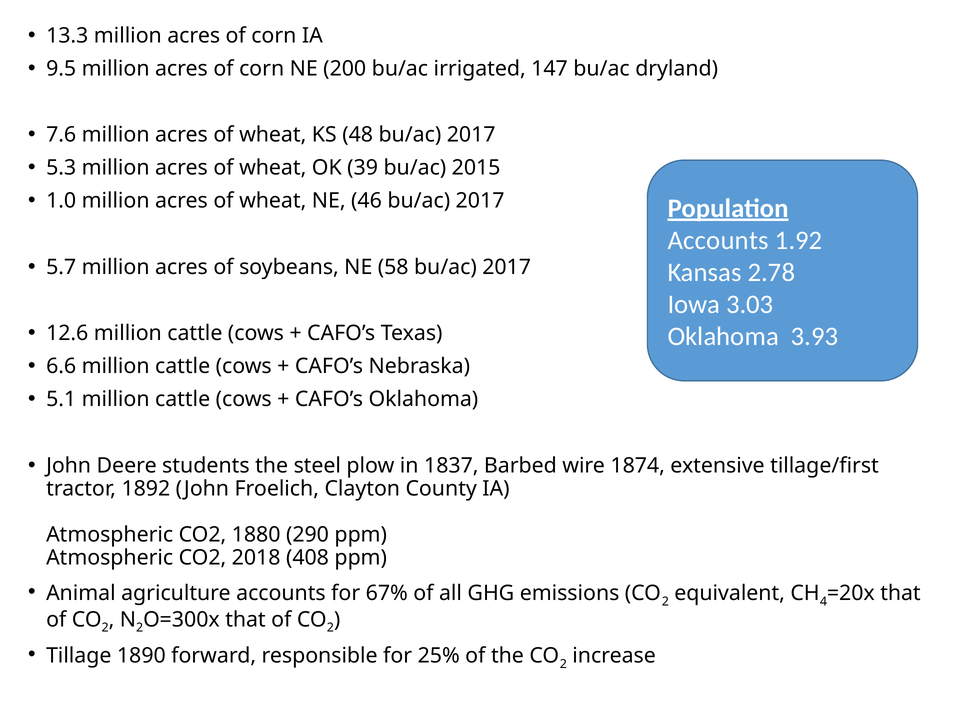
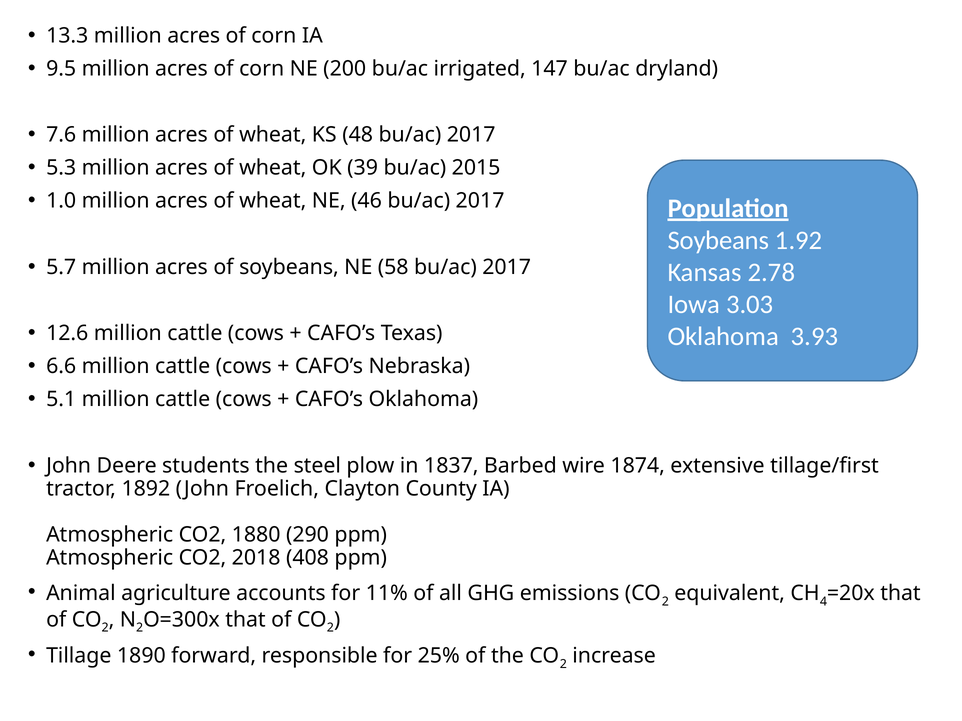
Accounts at (718, 240): Accounts -> Soybeans
67%: 67% -> 11%
